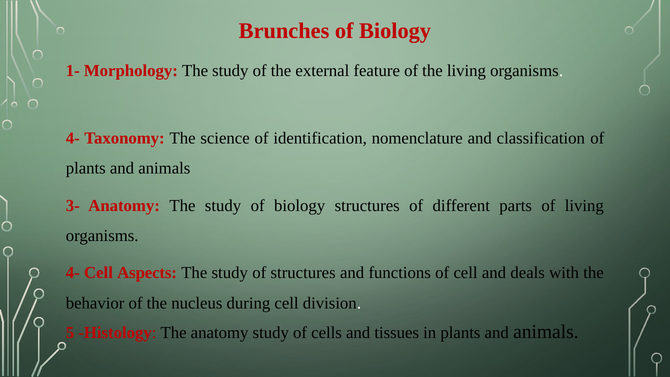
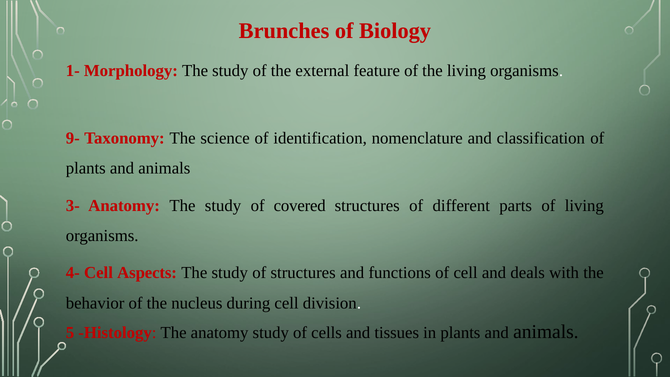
4- at (73, 138): 4- -> 9-
study of biology: biology -> covered
